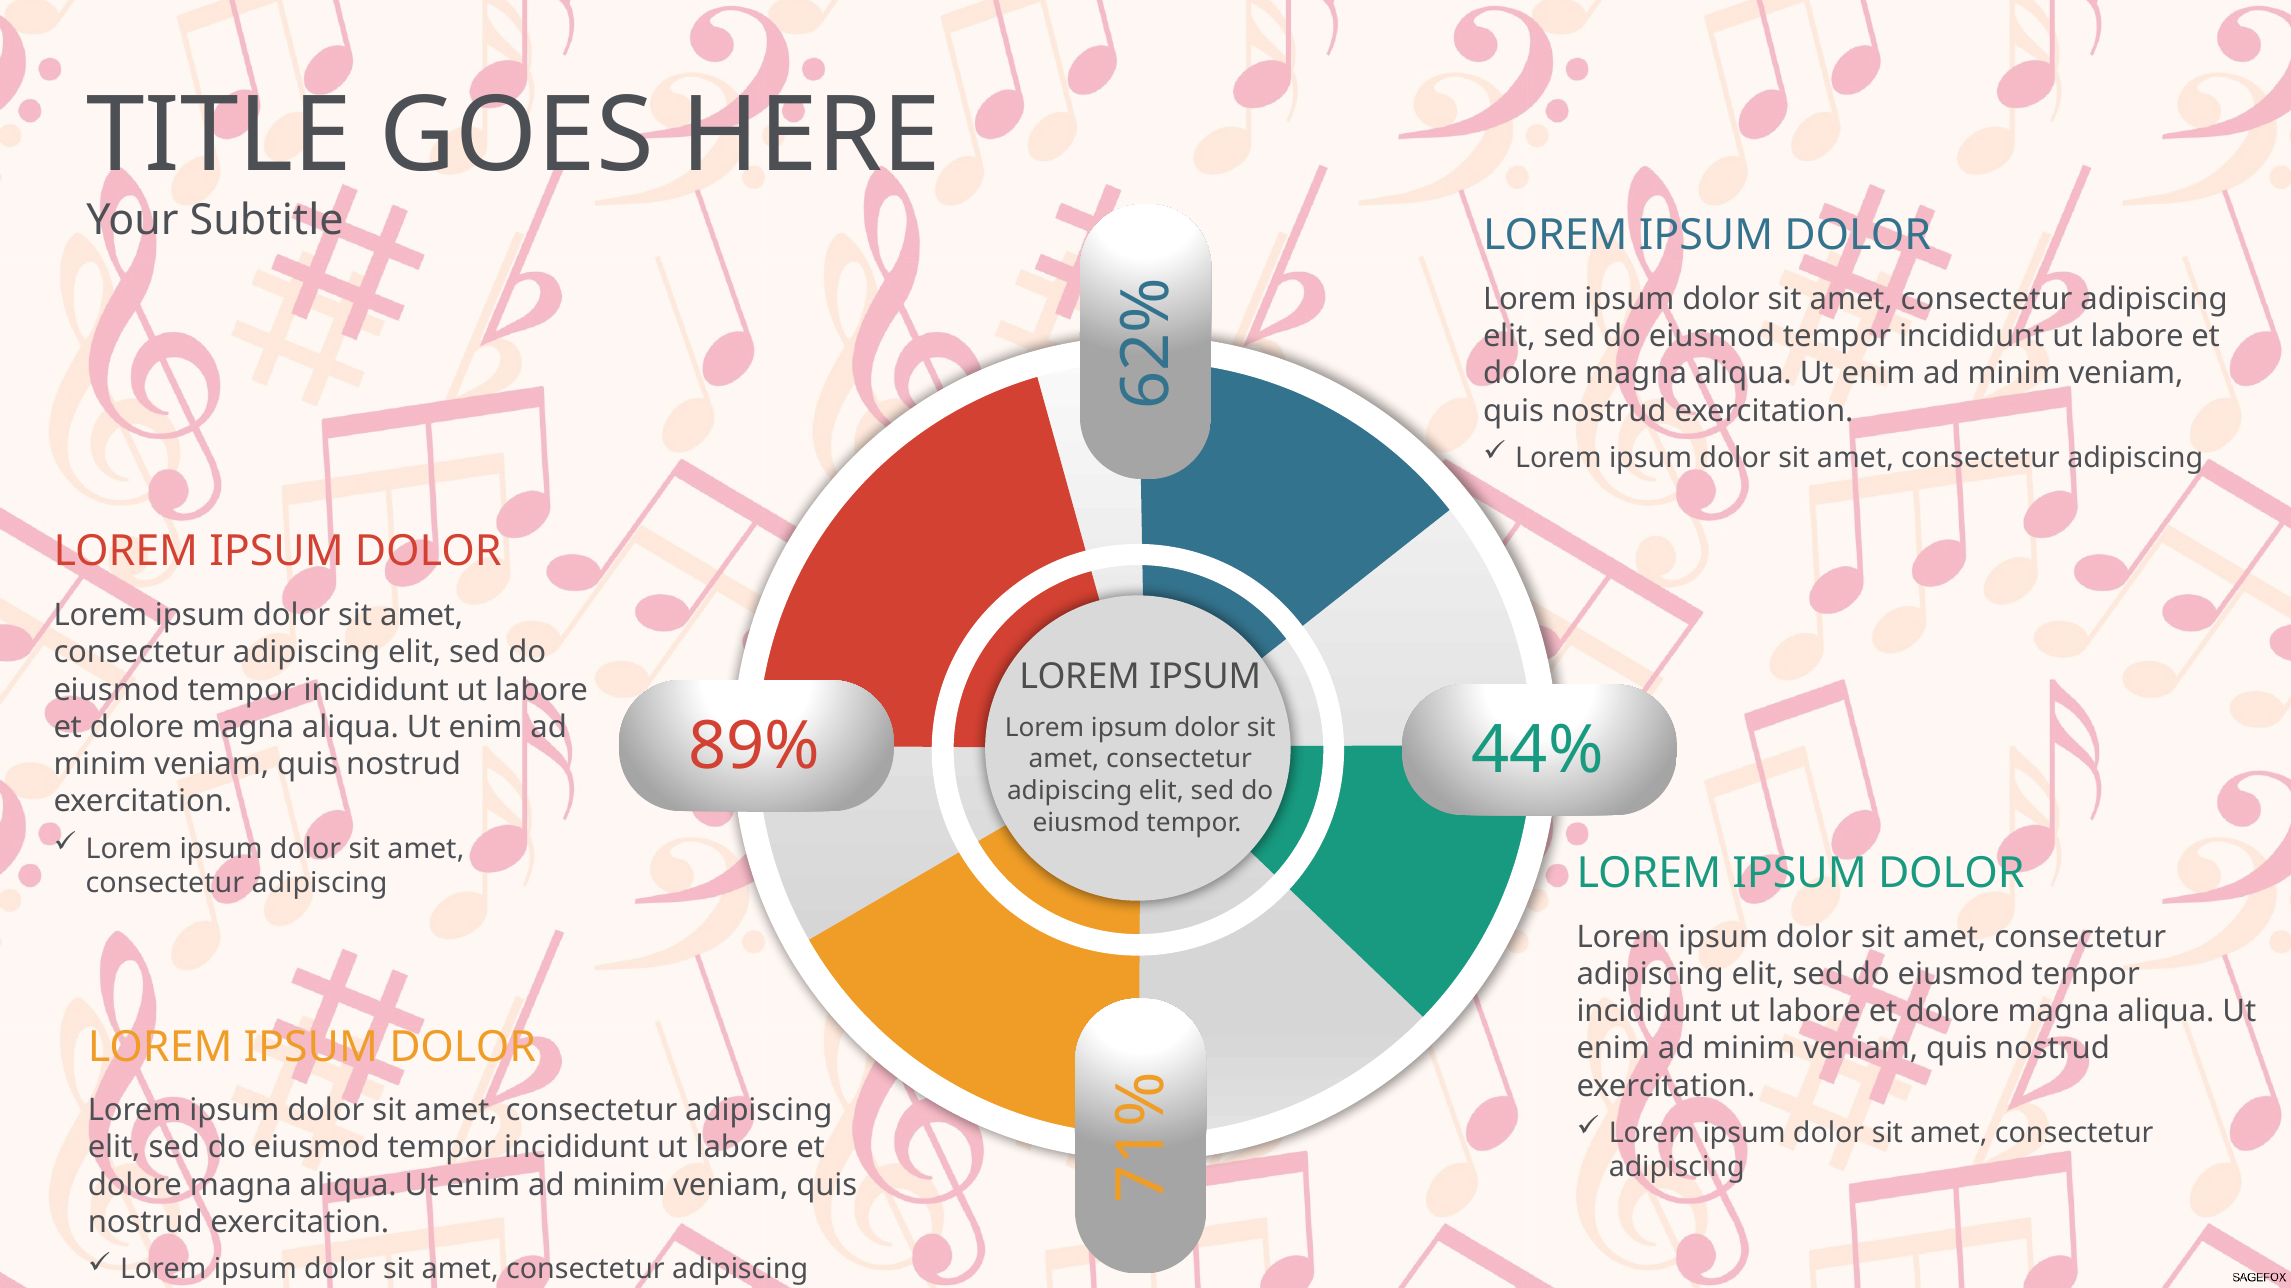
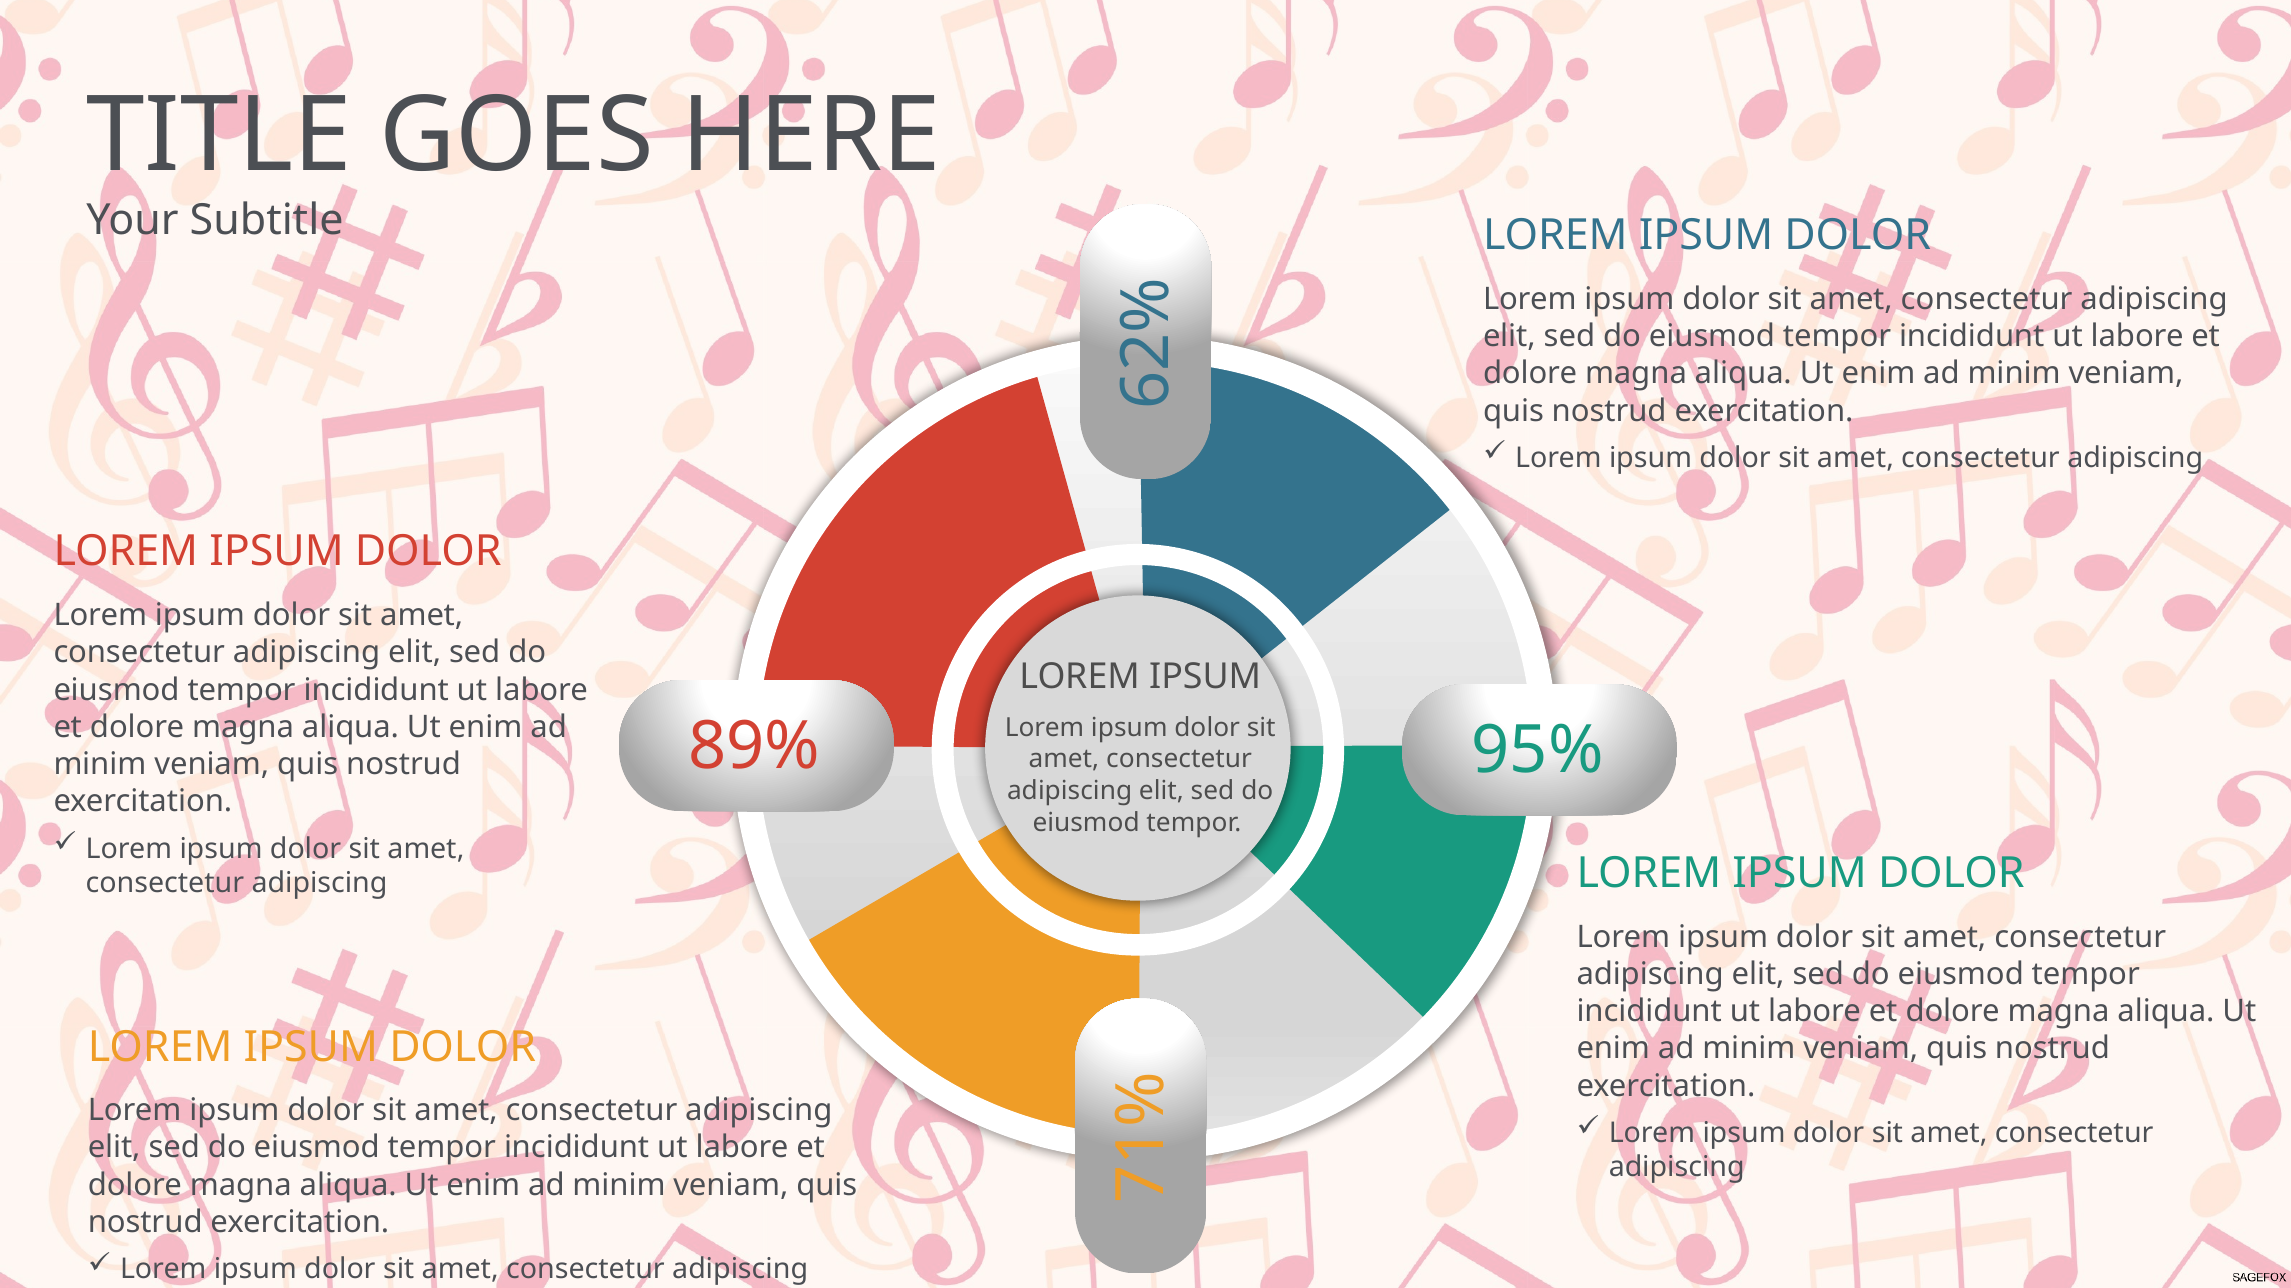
44%: 44% -> 95%
